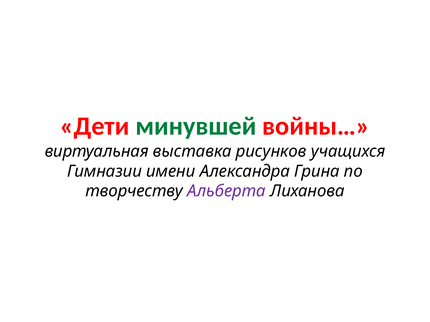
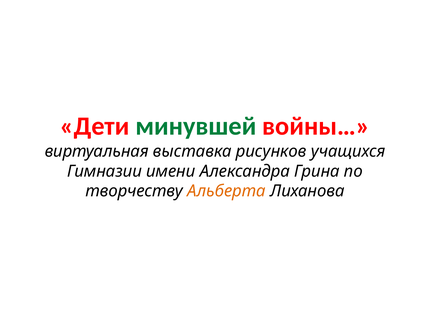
Альберта colour: purple -> orange
